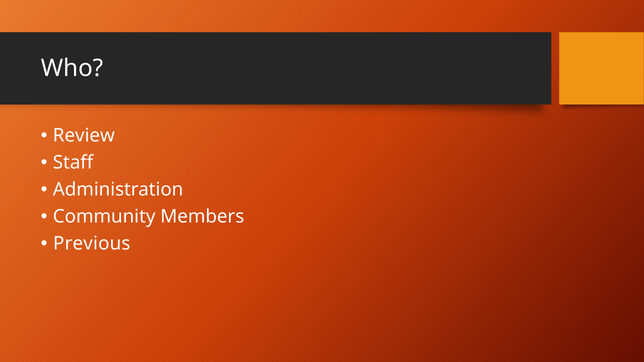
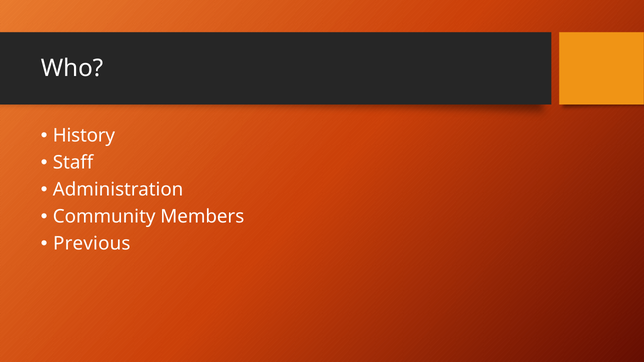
Review: Review -> History
